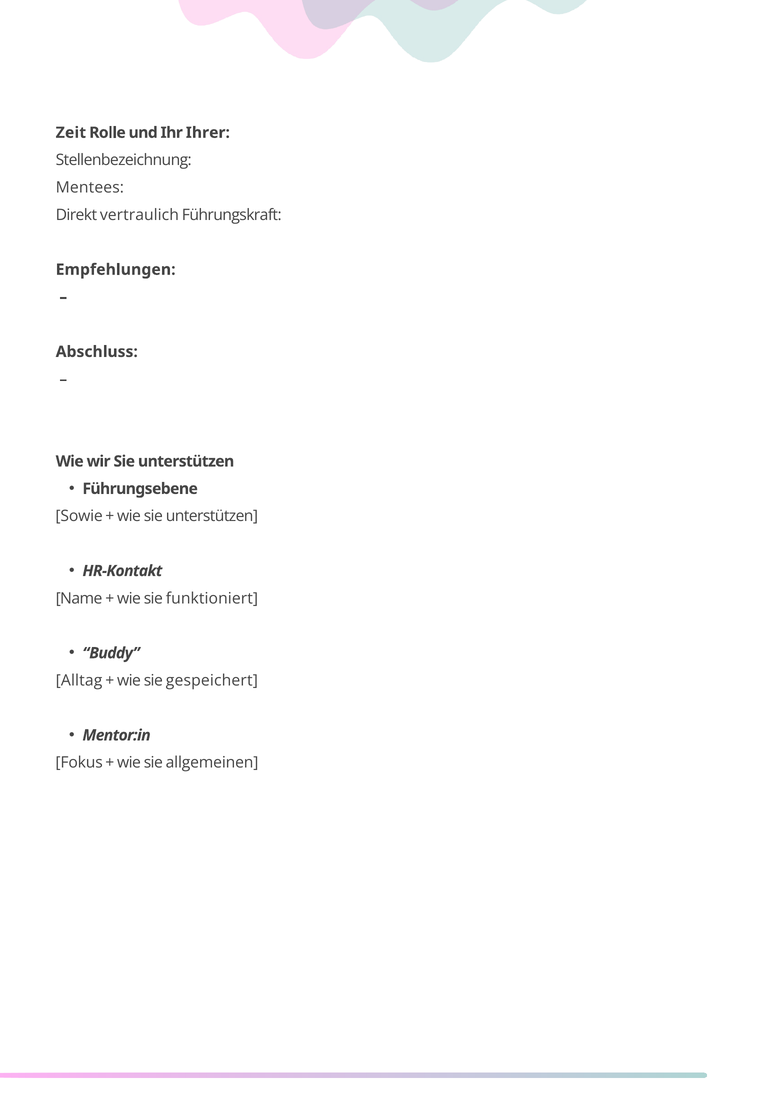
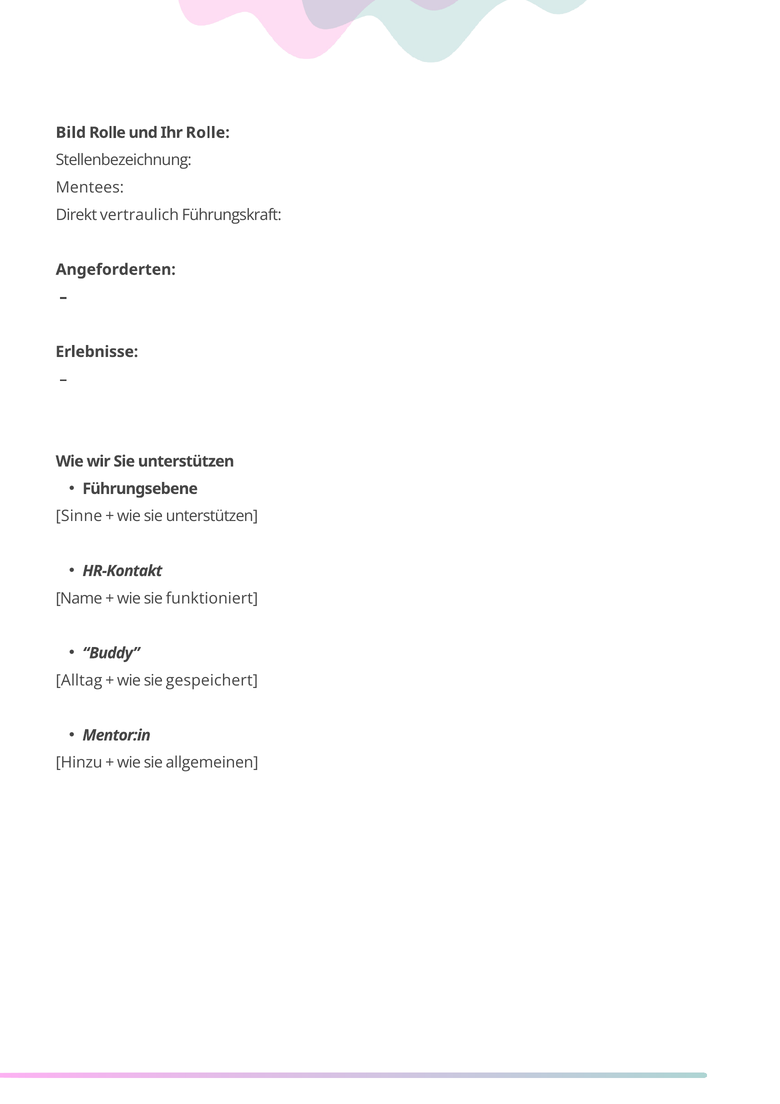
Zeit: Zeit -> Bild
Ihr Ihrer: Ihrer -> Rolle
Empfehlungen: Empfehlungen -> Angeforderten
Abschluss: Abschluss -> Erlebnisse
Sowie: Sowie -> Sinne
Fokus: Fokus -> Hinzu
